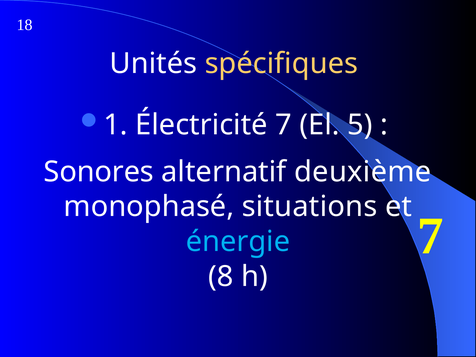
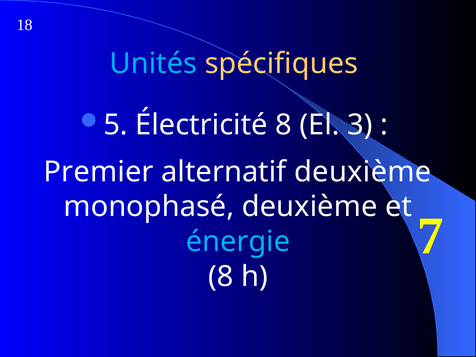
Unités colour: white -> light blue
1: 1 -> 5
Électricité 7: 7 -> 8
5: 5 -> 3
Sonores: Sonores -> Premier
monophasé situations: situations -> deuxième
